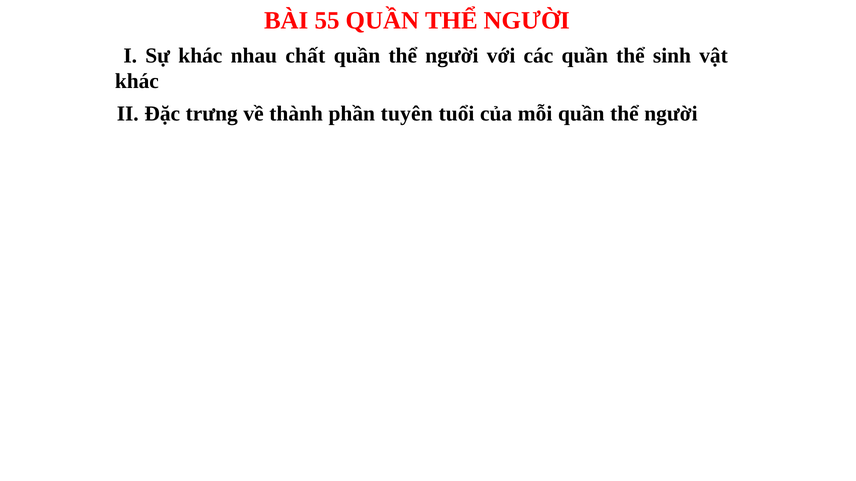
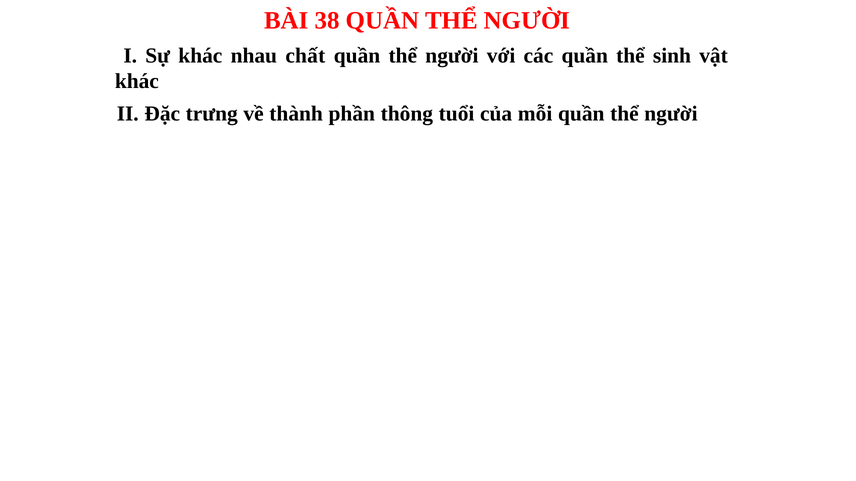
55: 55 -> 38
tuyên: tuyên -> thông
